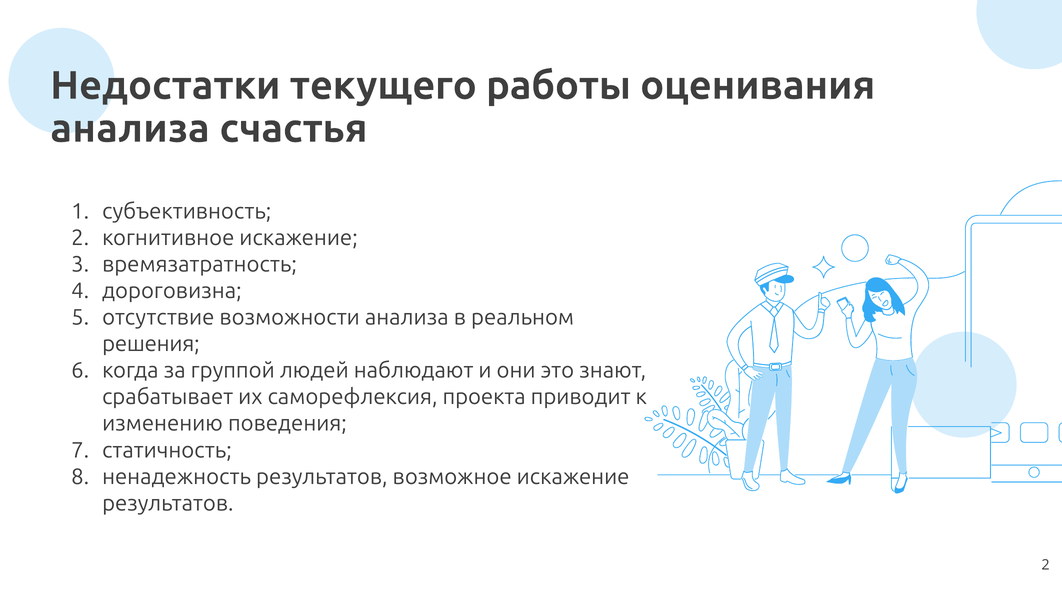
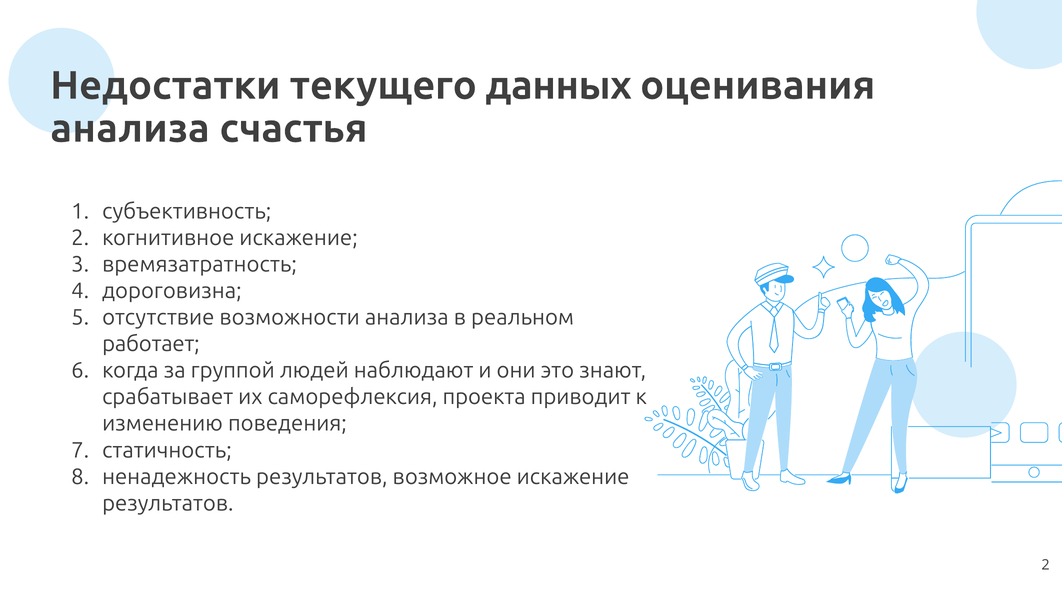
работы: работы -> данных
решения: решения -> работает
